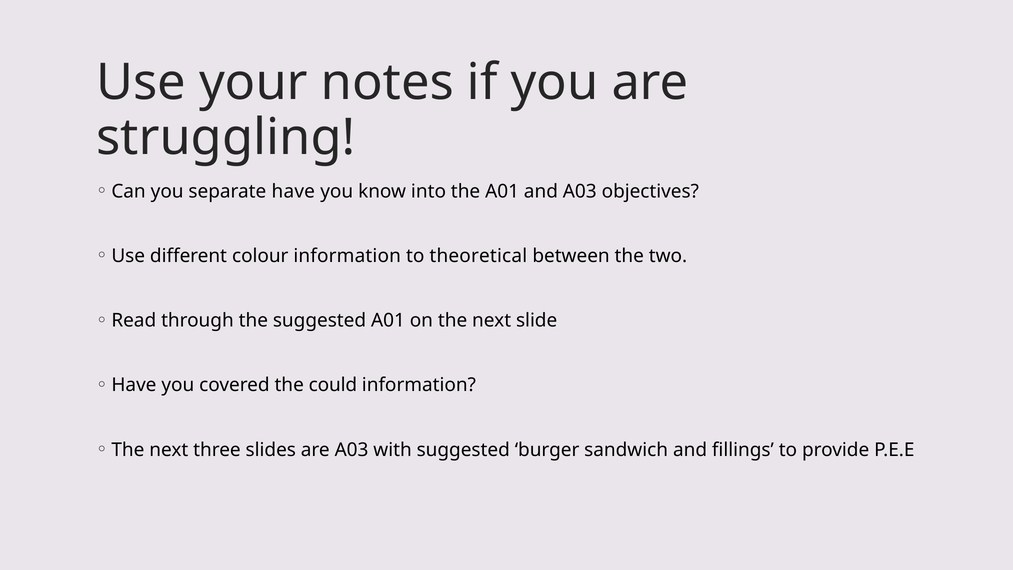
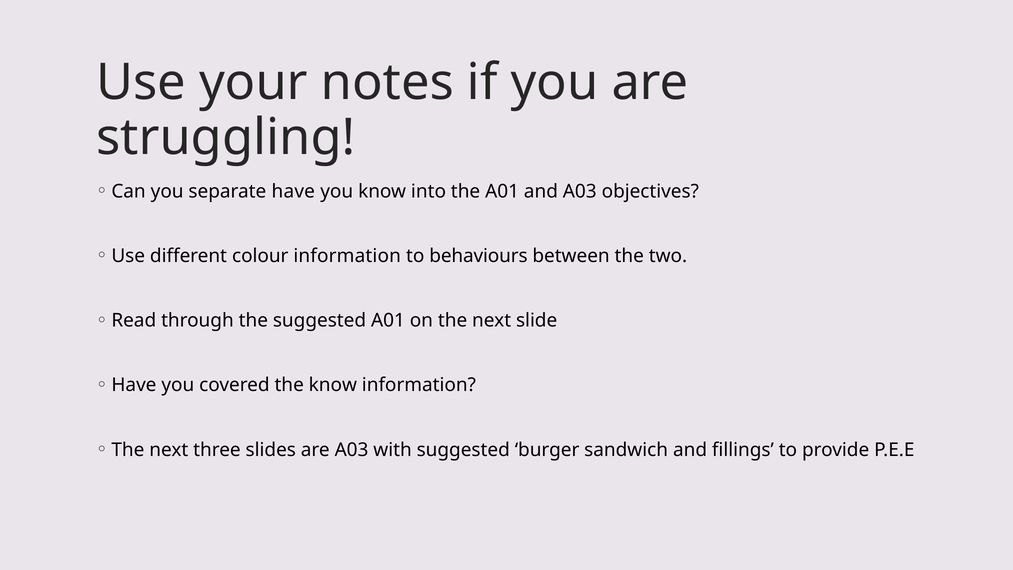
theoretical: theoretical -> behaviours
the could: could -> know
